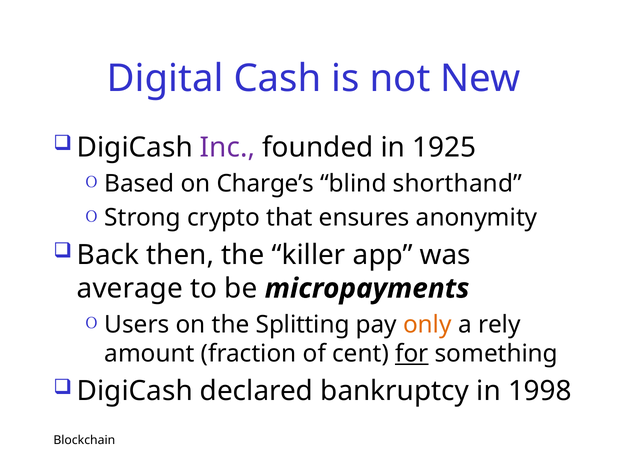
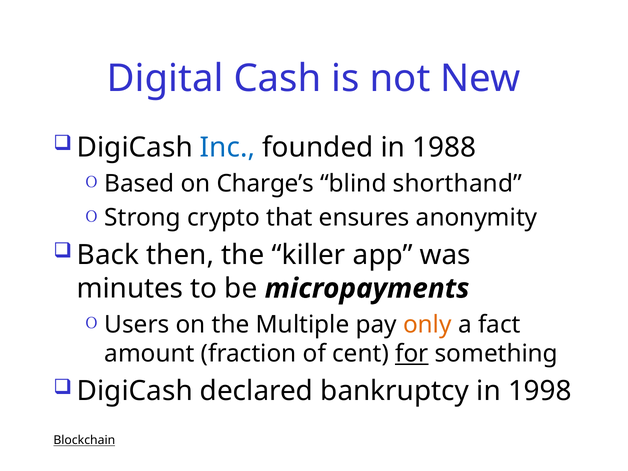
Inc colour: purple -> blue
1925: 1925 -> 1988
average: average -> minutes
Splitting: Splitting -> Multiple
rely: rely -> fact
Blockchain underline: none -> present
